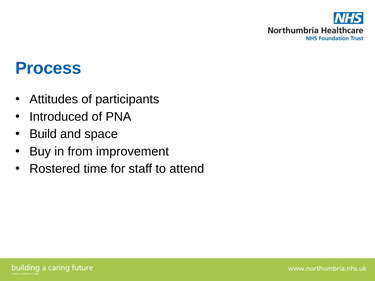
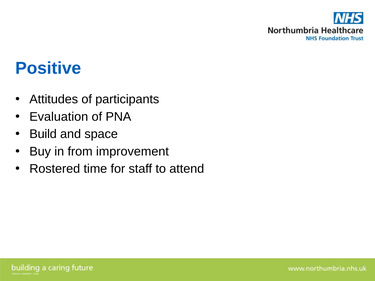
Process: Process -> Positive
Introduced: Introduced -> Evaluation
